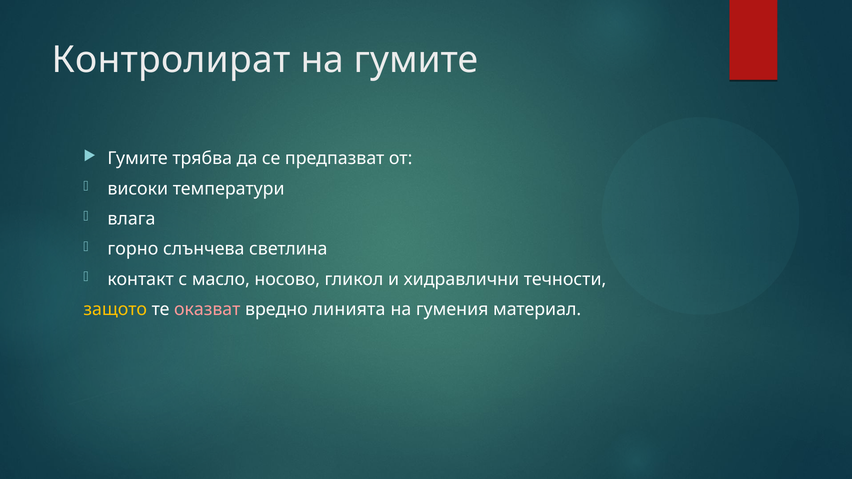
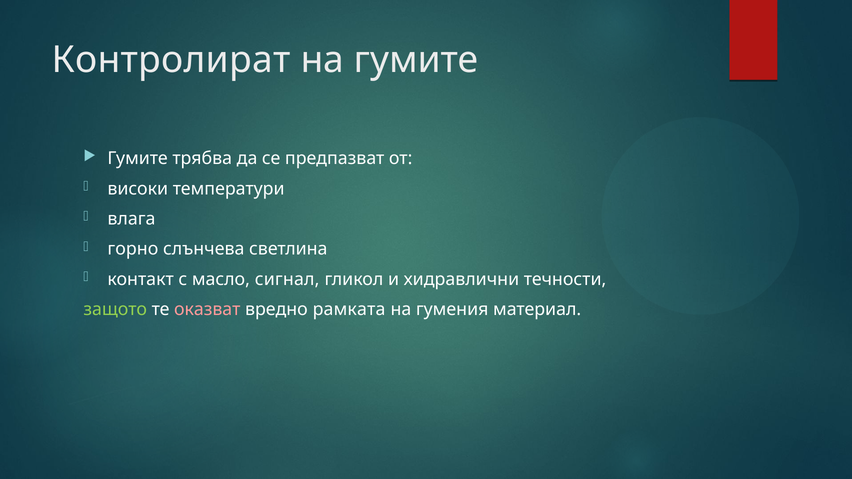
носово: носово -> сигнал
защото colour: yellow -> light green
линията: линията -> рамката
